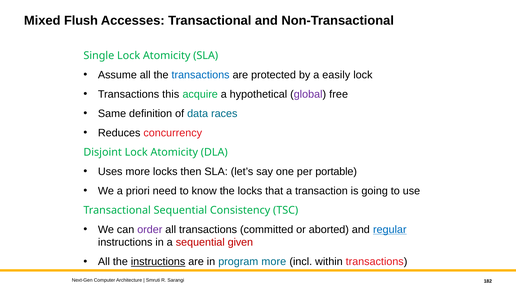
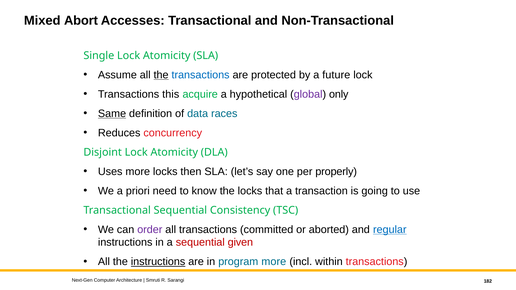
Flush: Flush -> Abort
the at (161, 75) underline: none -> present
easily: easily -> future
free: free -> only
Same underline: none -> present
portable: portable -> properly
